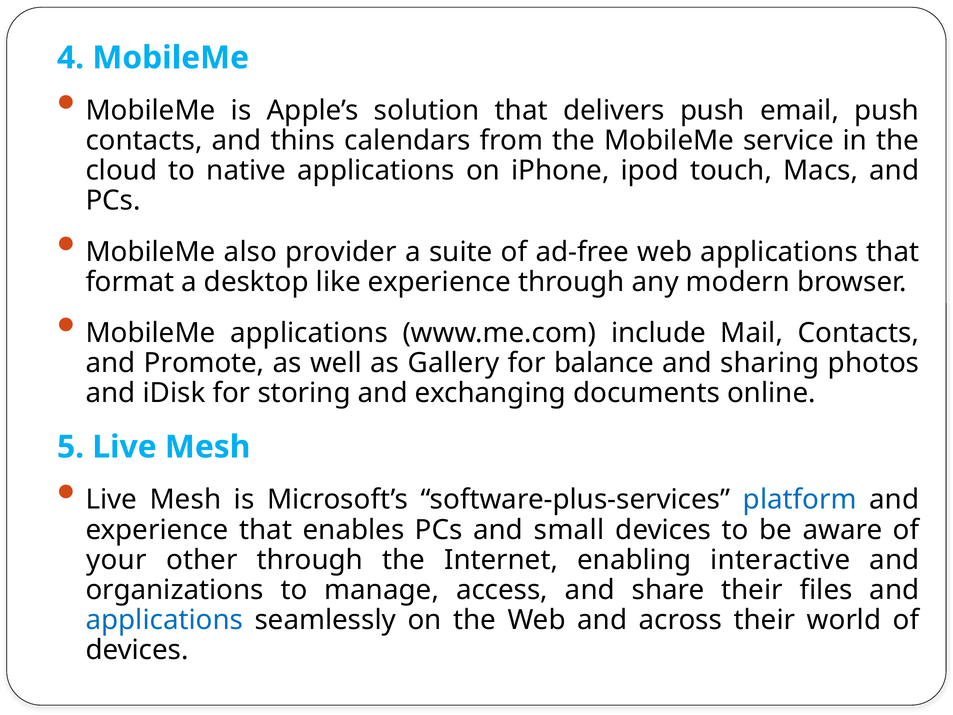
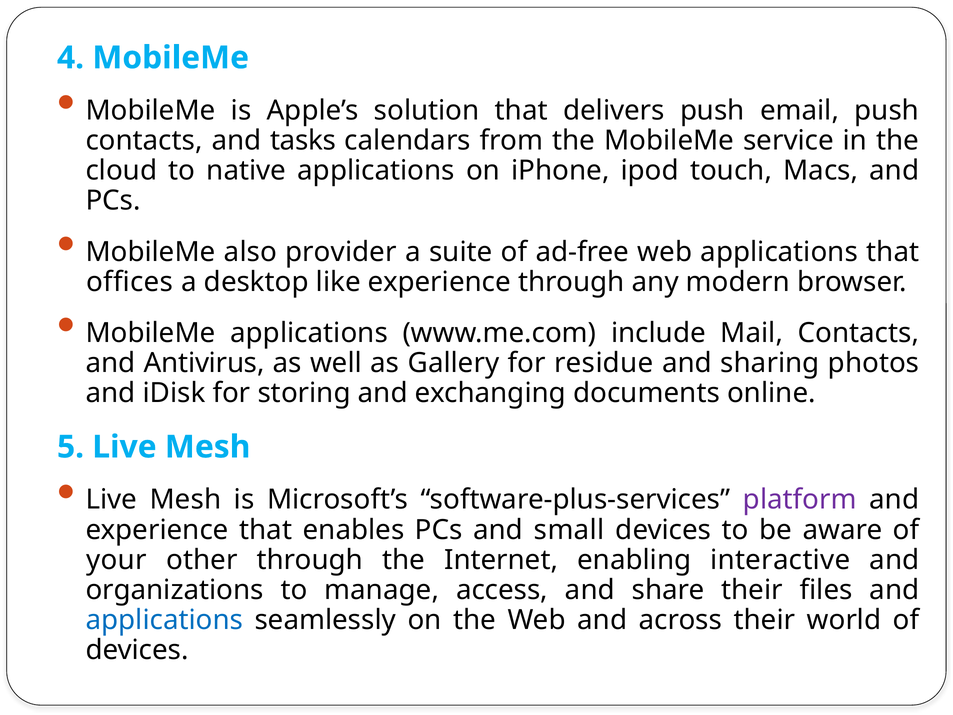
thins: thins -> tasks
format: format -> offices
Promote: Promote -> Antivirus
balance: balance -> residue
platform colour: blue -> purple
